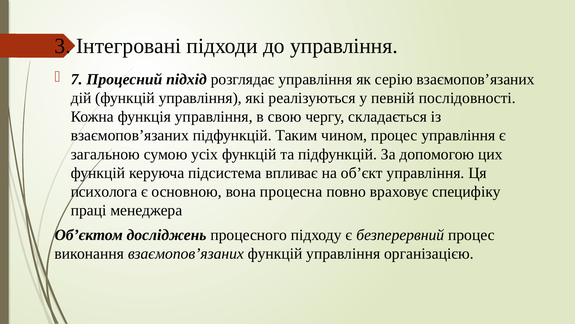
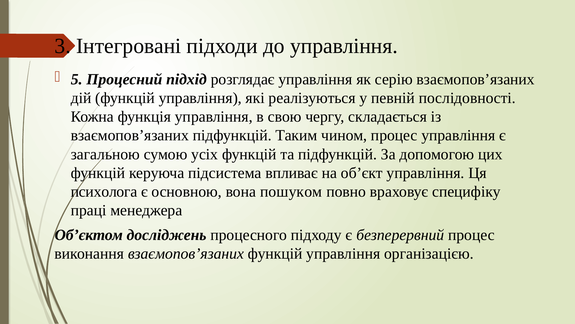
7: 7 -> 5
процесна: процесна -> пошуком
